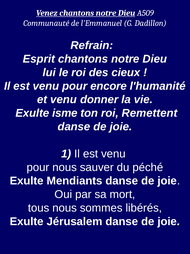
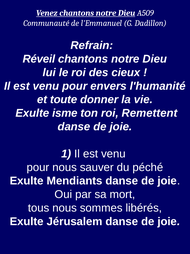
Esprit: Esprit -> Réveil
encore: encore -> envers
et venu: venu -> toute
